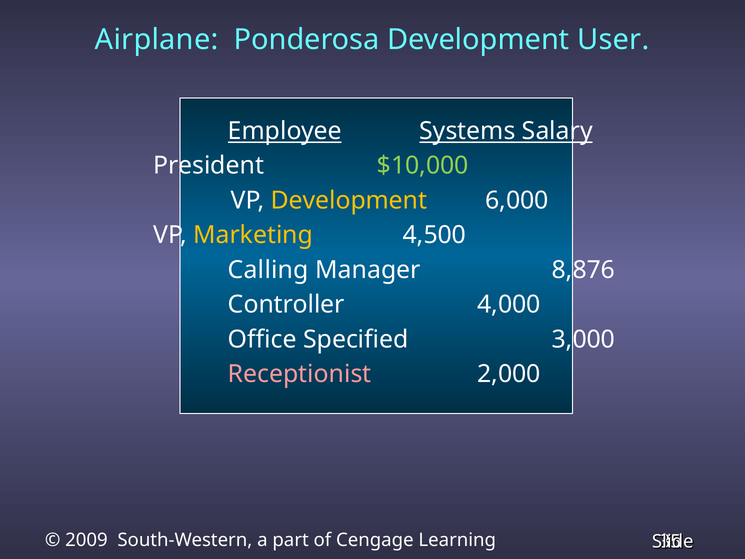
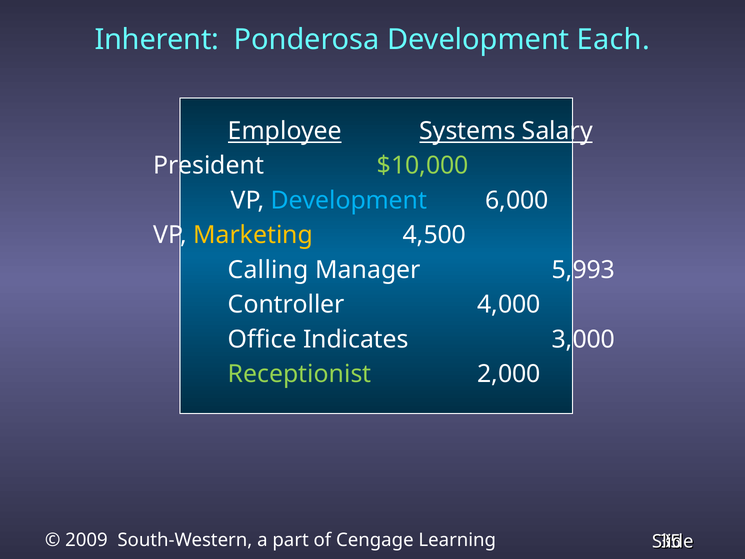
Airplane: Airplane -> Inherent
User: User -> Each
Development at (349, 200) colour: yellow -> light blue
8,876: 8,876 -> 5,993
Specified: Specified -> Indicates
Receptionist colour: pink -> light green
